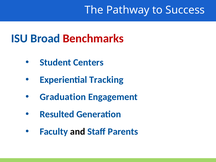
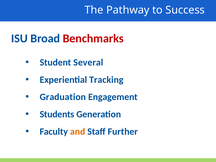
Centers: Centers -> Several
Resulted: Resulted -> Students
and colour: black -> orange
Parents: Parents -> Further
